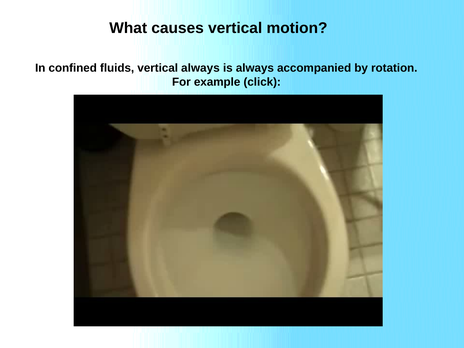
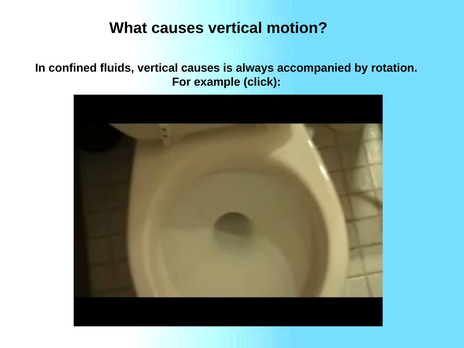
vertical always: always -> causes
